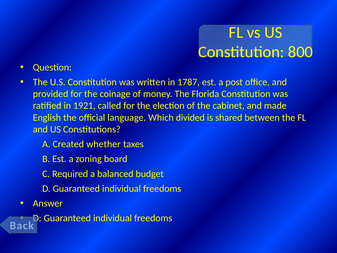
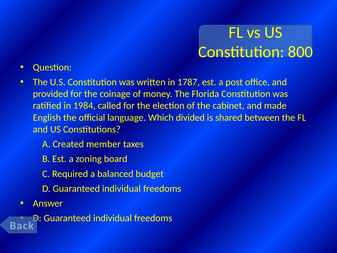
1921: 1921 -> 1984
whether: whether -> member
